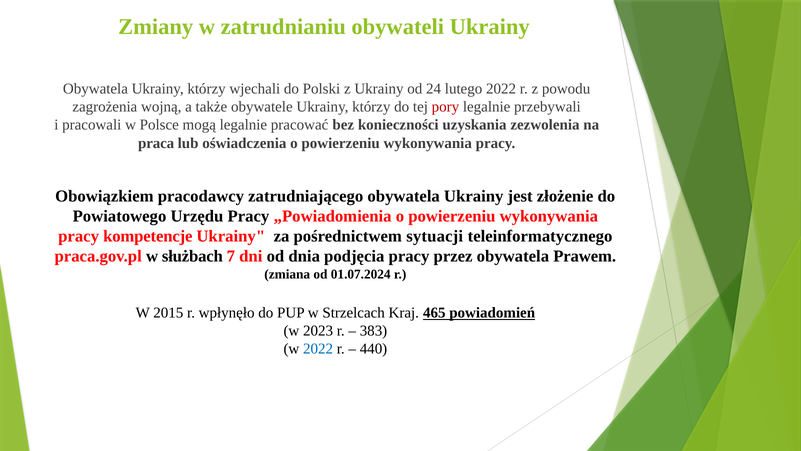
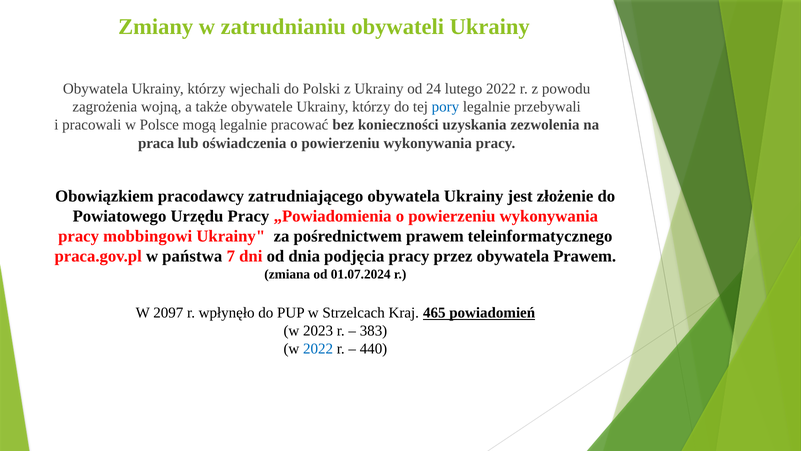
pory colour: red -> blue
kompetencje: kompetencje -> mobbingowi
pośrednictwem sytuacji: sytuacji -> prawem
służbach: służbach -> państwa
2015: 2015 -> 2097
